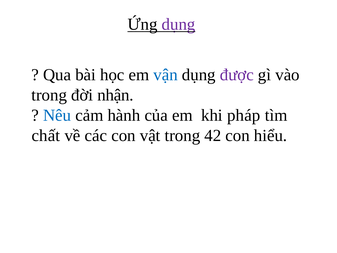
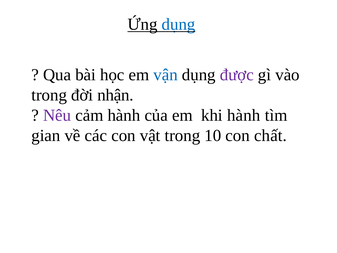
dụng at (179, 24) colour: purple -> blue
Nêu colour: blue -> purple
khi pháp: pháp -> hành
chất: chất -> gian
42: 42 -> 10
hiểu: hiểu -> chất
